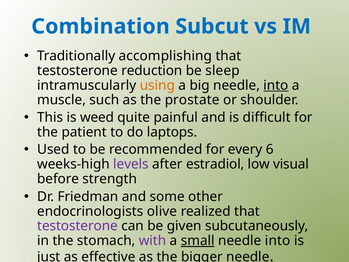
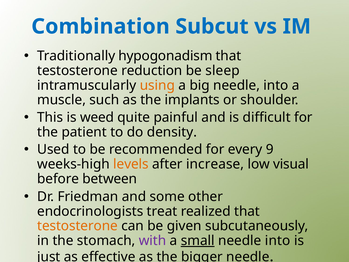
accomplishing: accomplishing -> hypogonadism
into at (276, 85) underline: present -> none
prostate: prostate -> implants
laptops: laptops -> density
6: 6 -> 9
levels colour: purple -> orange
estradiol: estradiol -> increase
strength: strength -> between
olive: olive -> treat
testosterone at (77, 226) colour: purple -> orange
